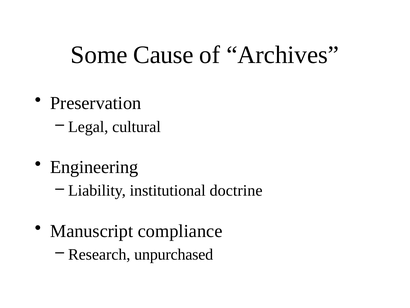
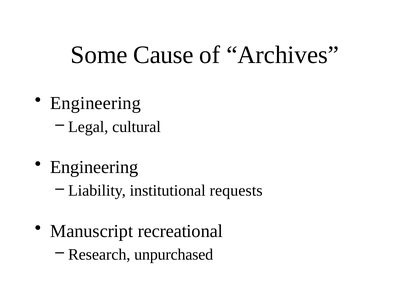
Preservation at (96, 103): Preservation -> Engineering
doctrine: doctrine -> requests
compliance: compliance -> recreational
